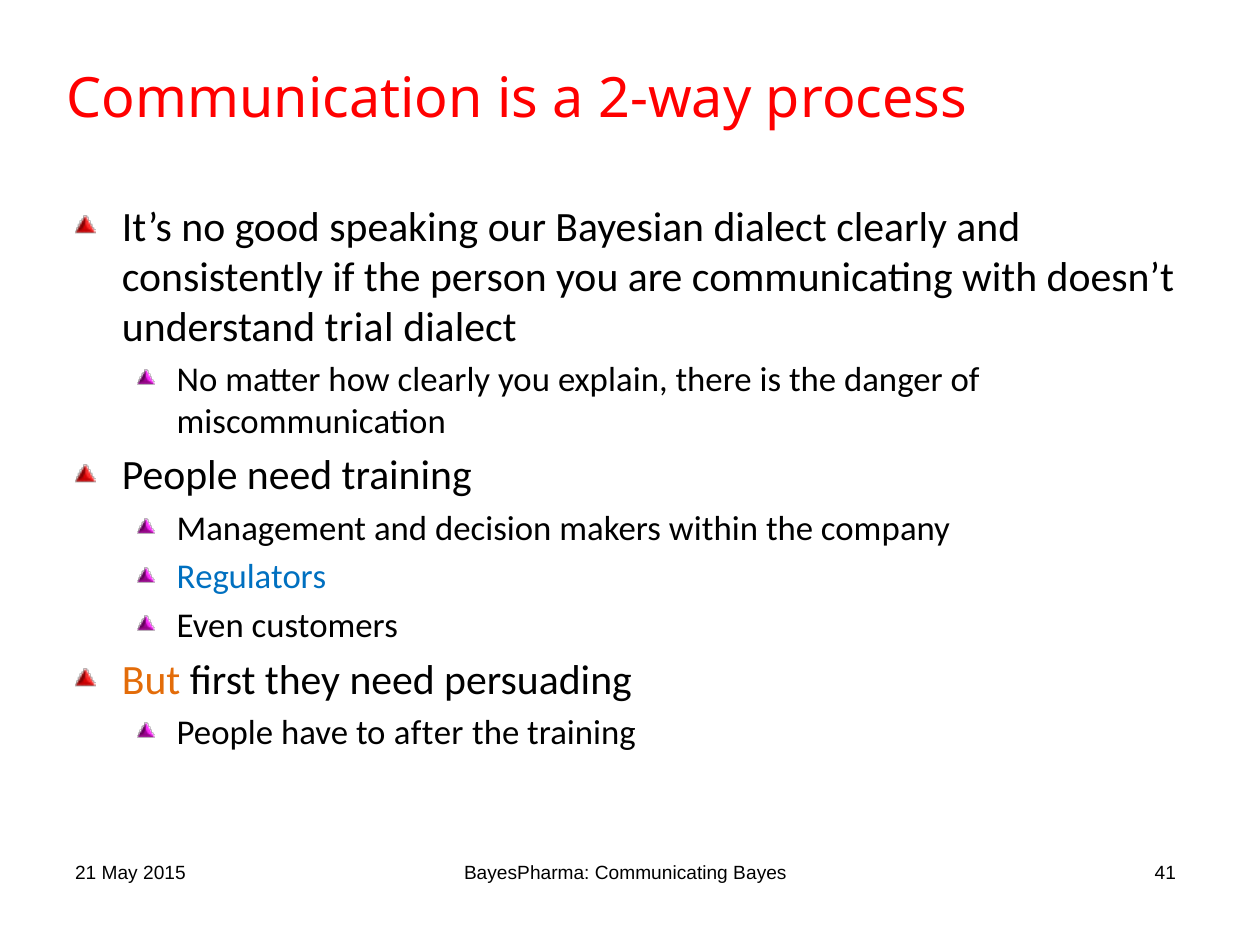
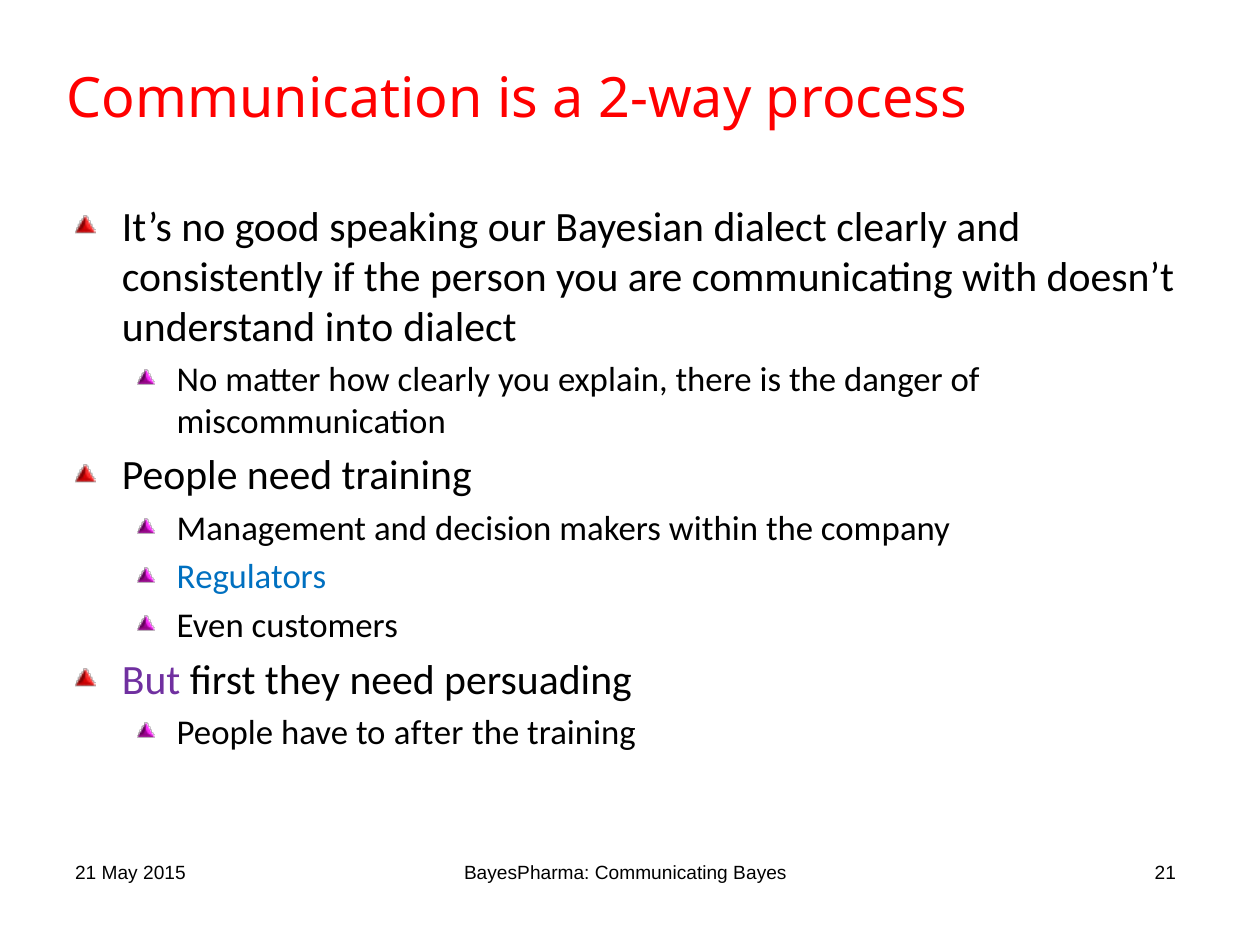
trial: trial -> into
But colour: orange -> purple
Bayes 41: 41 -> 21
